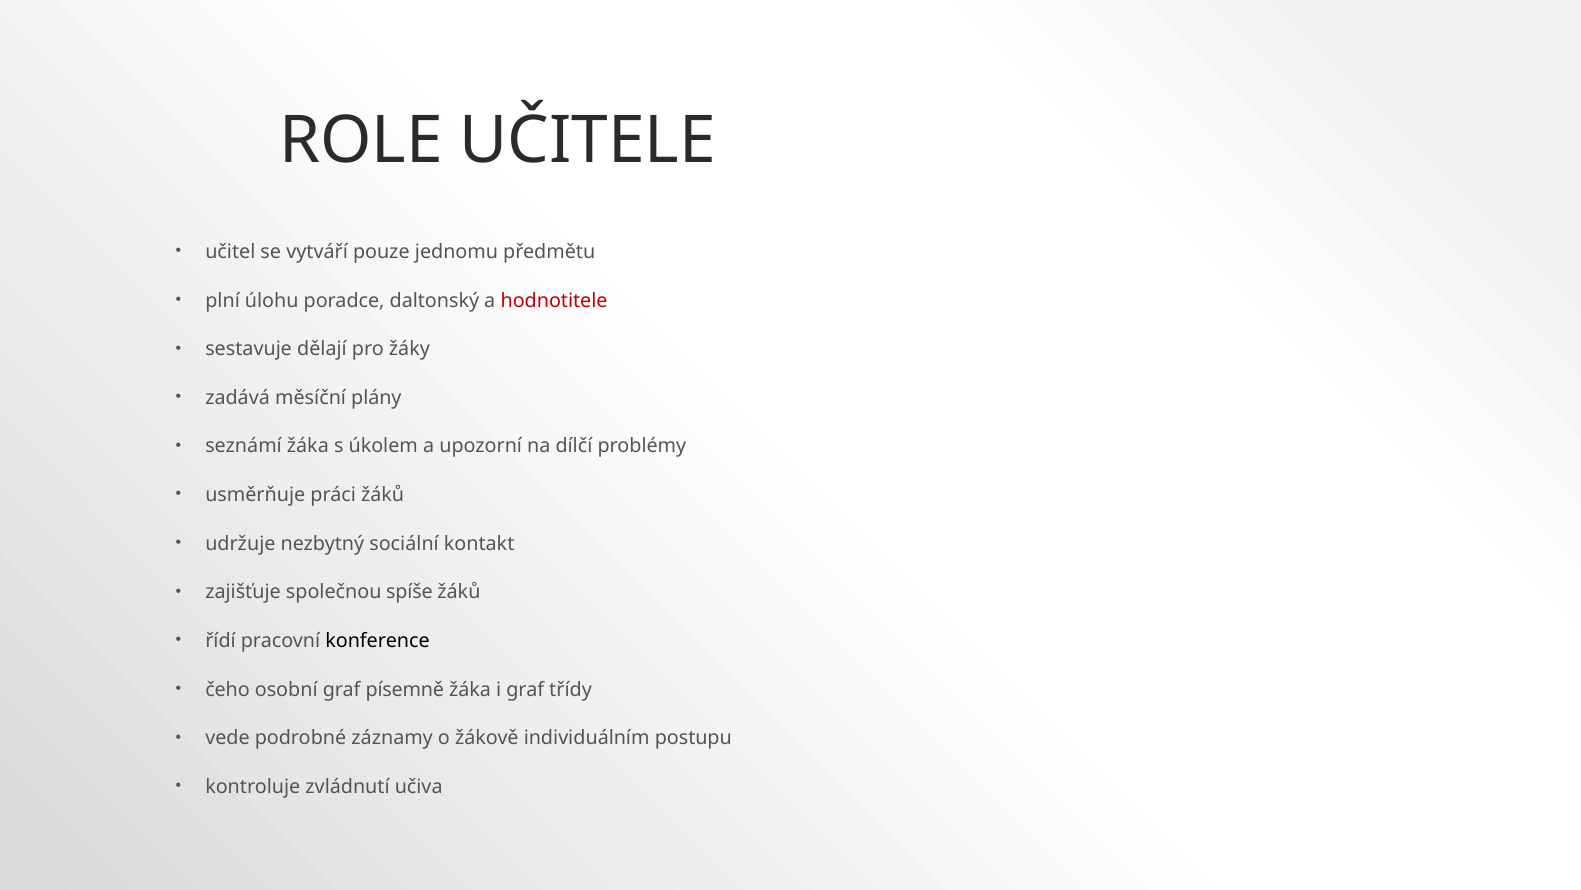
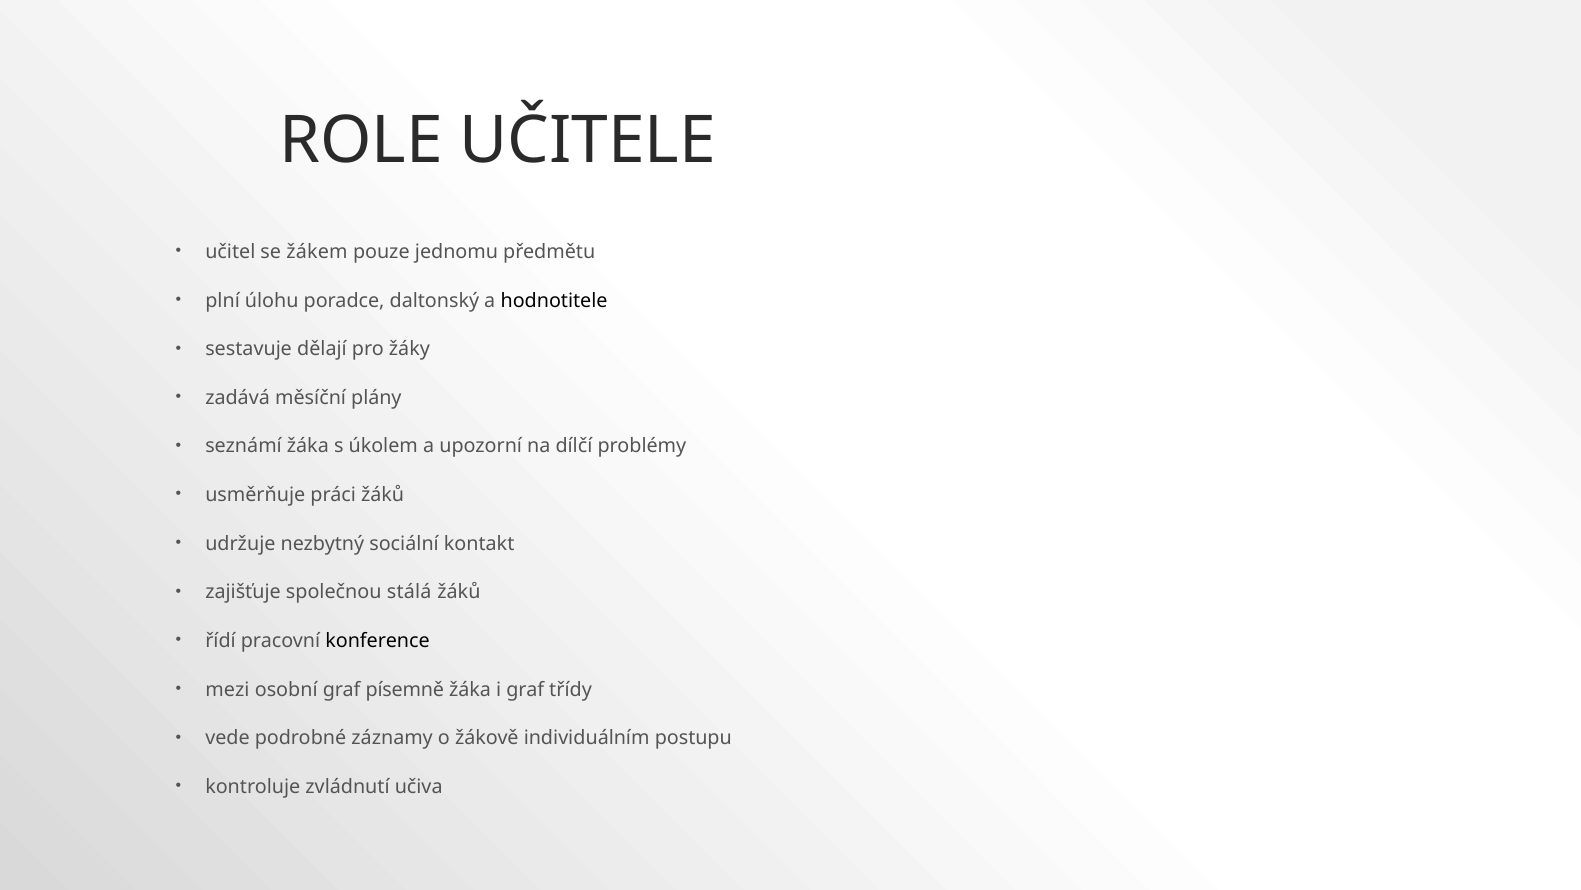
vytváří: vytváří -> žákem
hodnotitele colour: red -> black
spíše: spíše -> stálá
čeho: čeho -> mezi
